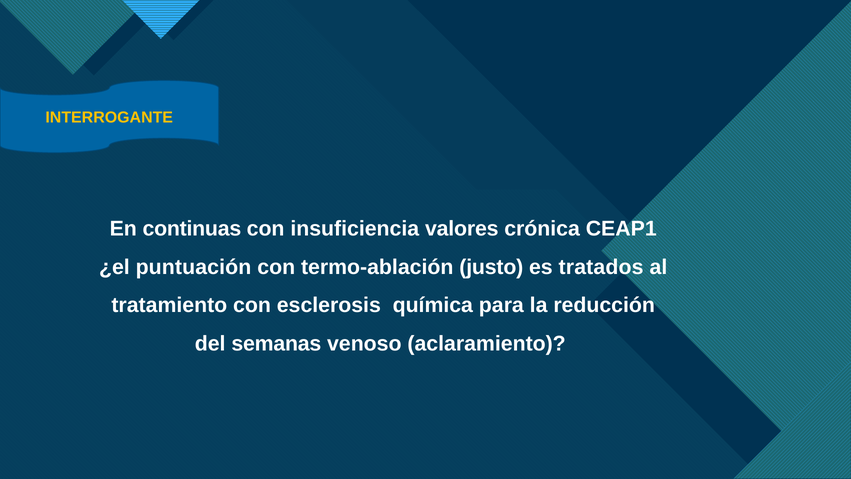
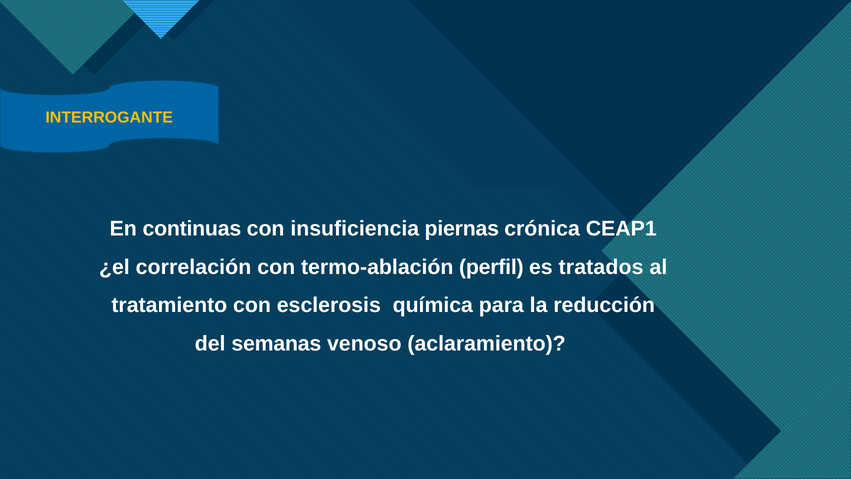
valores: valores -> piernas
puntuación: puntuación -> correlación
justo: justo -> perfil
